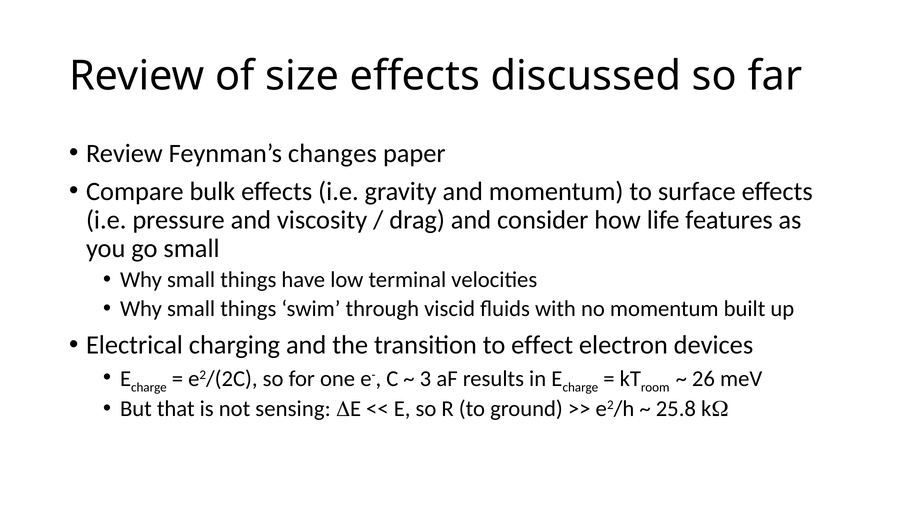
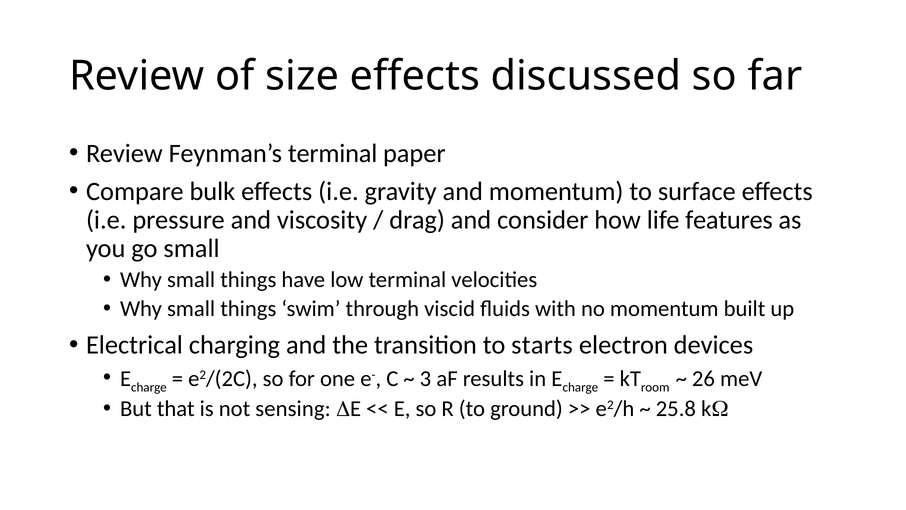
Feynman’s changes: changes -> terminal
effect: effect -> starts
